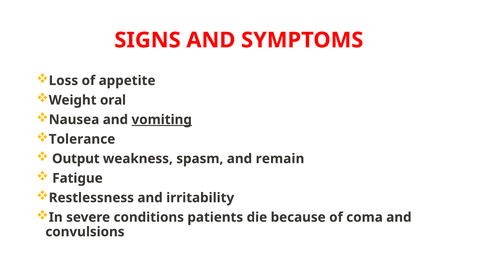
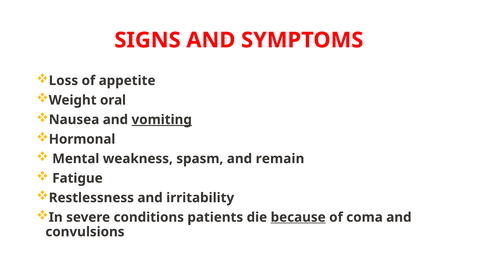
Tolerance: Tolerance -> Hormonal
Output: Output -> Mental
because underline: none -> present
